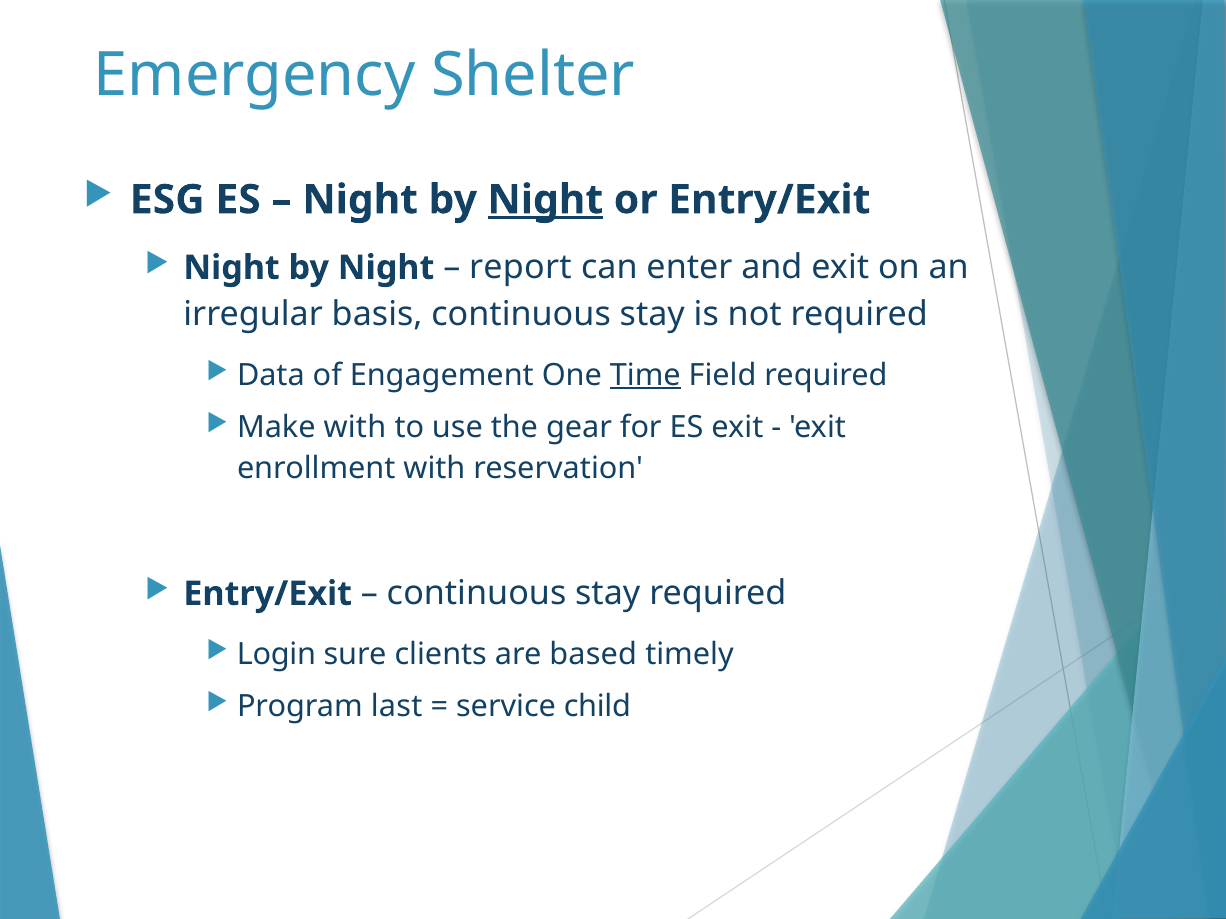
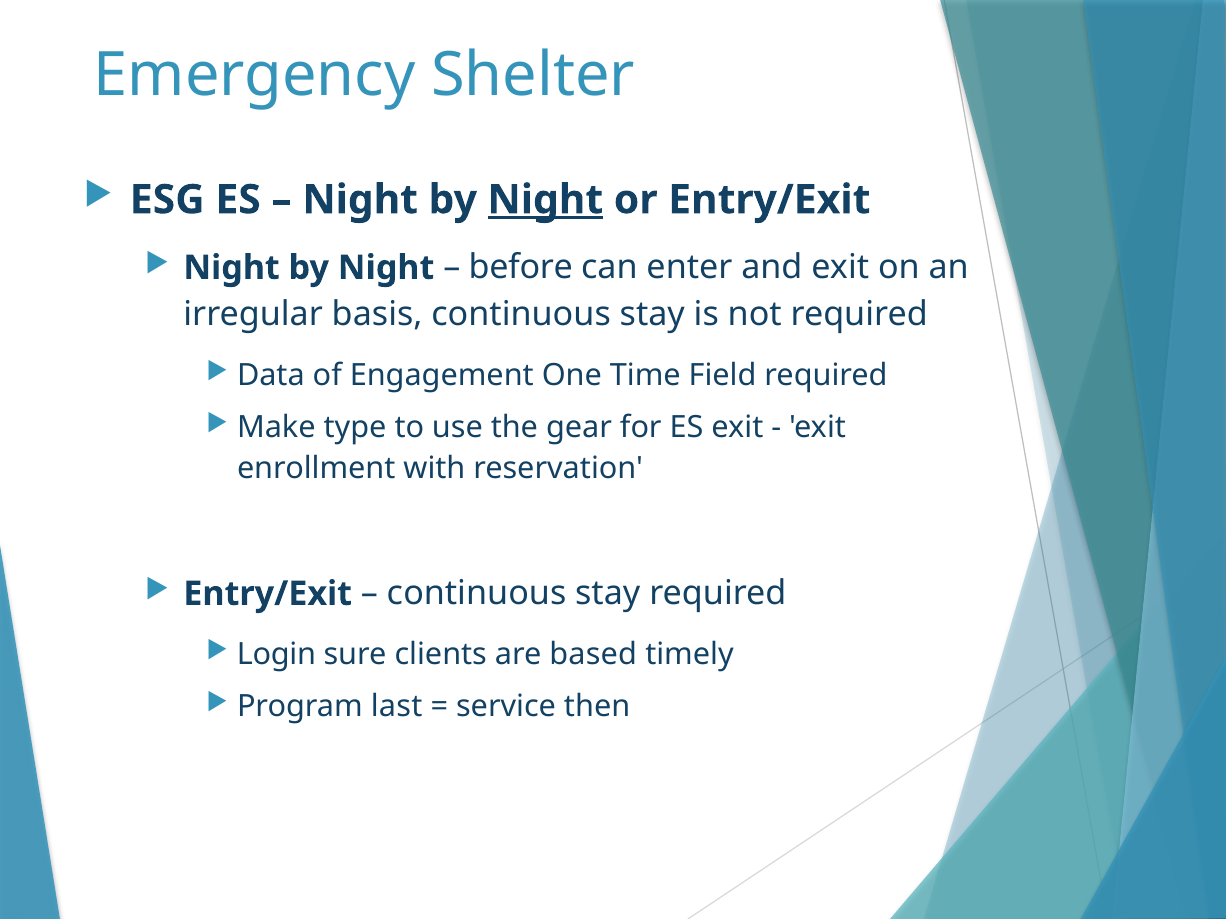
report: report -> before
Time underline: present -> none
Make with: with -> type
child: child -> then
